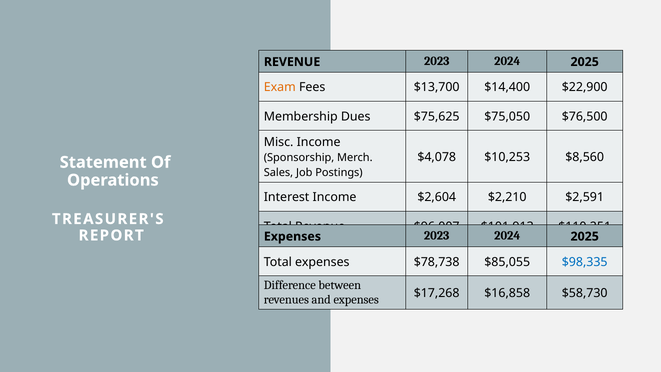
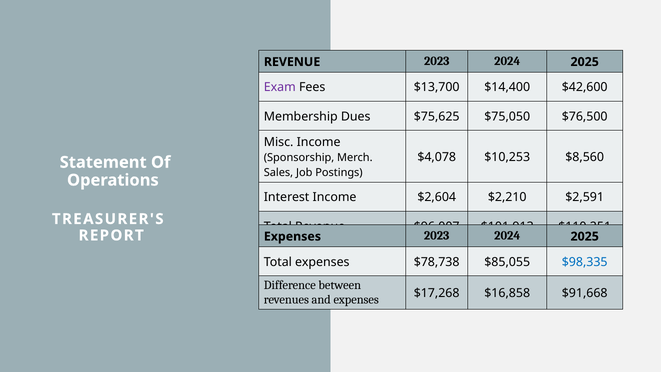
Exam colour: orange -> purple
$22,900: $22,900 -> $42,600
$58,730: $58,730 -> $91,668
